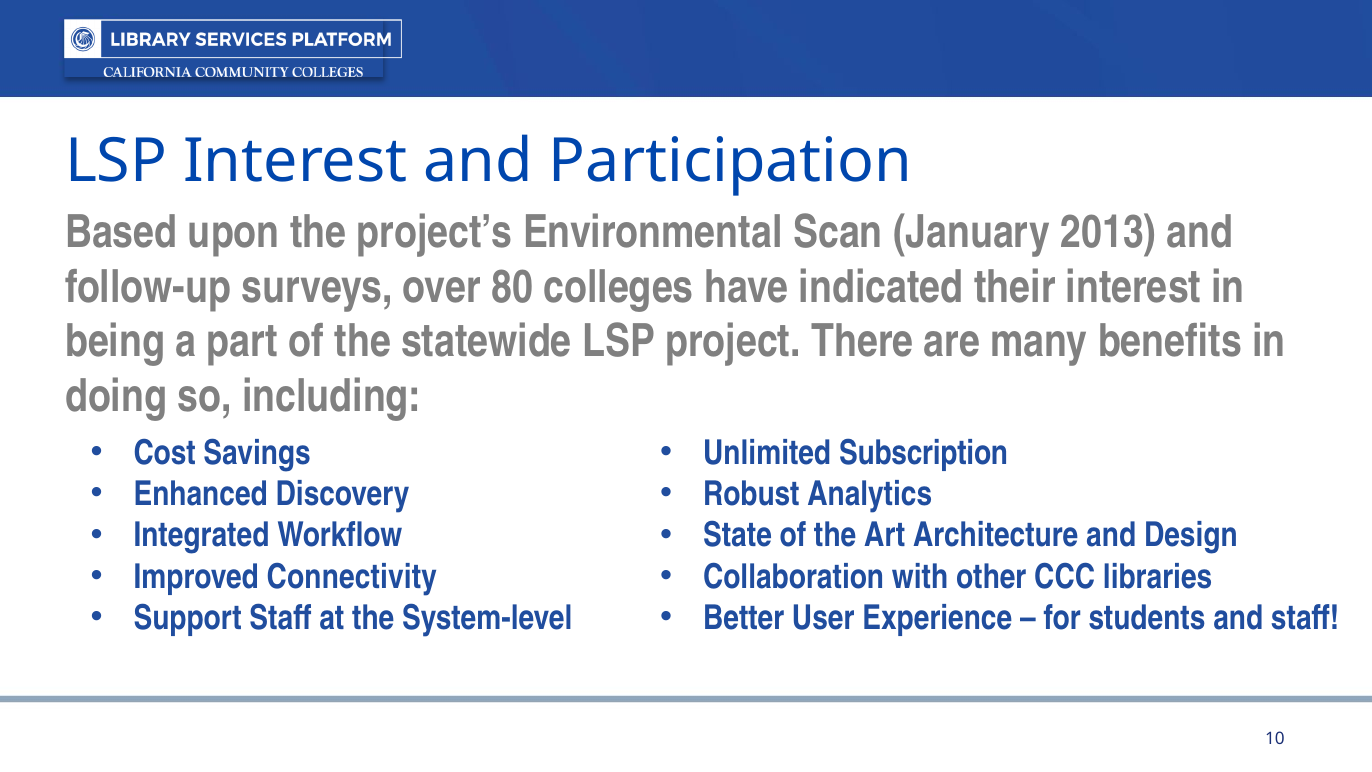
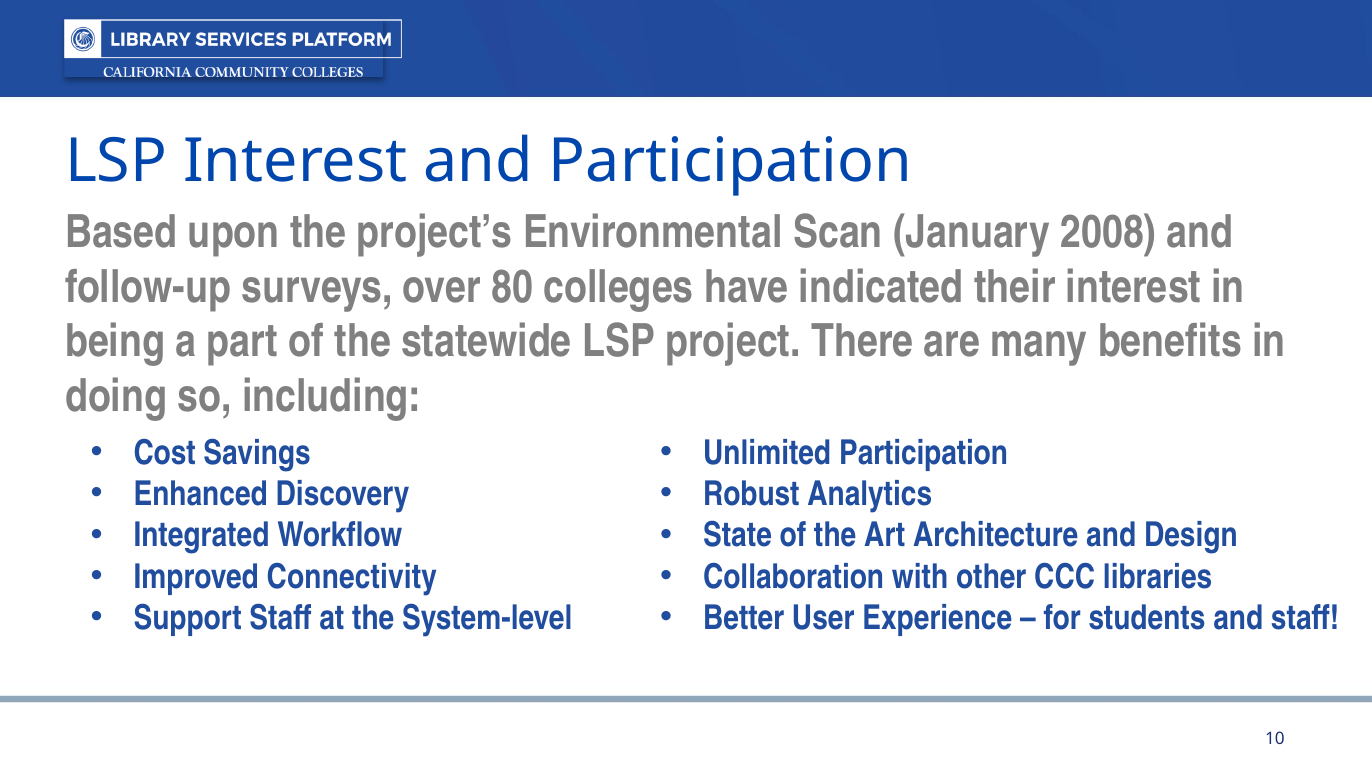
2013: 2013 -> 2008
Unlimited Subscription: Subscription -> Participation
